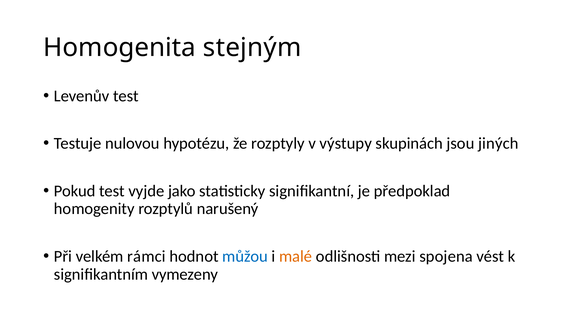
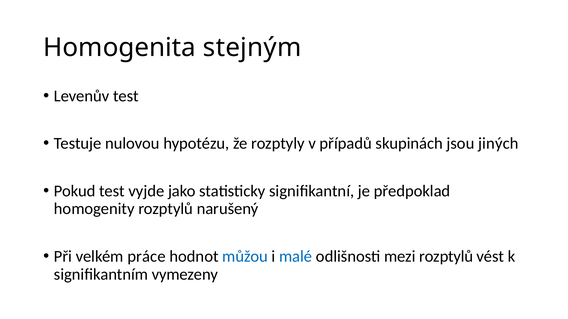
výstupy: výstupy -> případů
rámci: rámci -> práce
malé colour: orange -> blue
mezi spojena: spojena -> rozptylů
